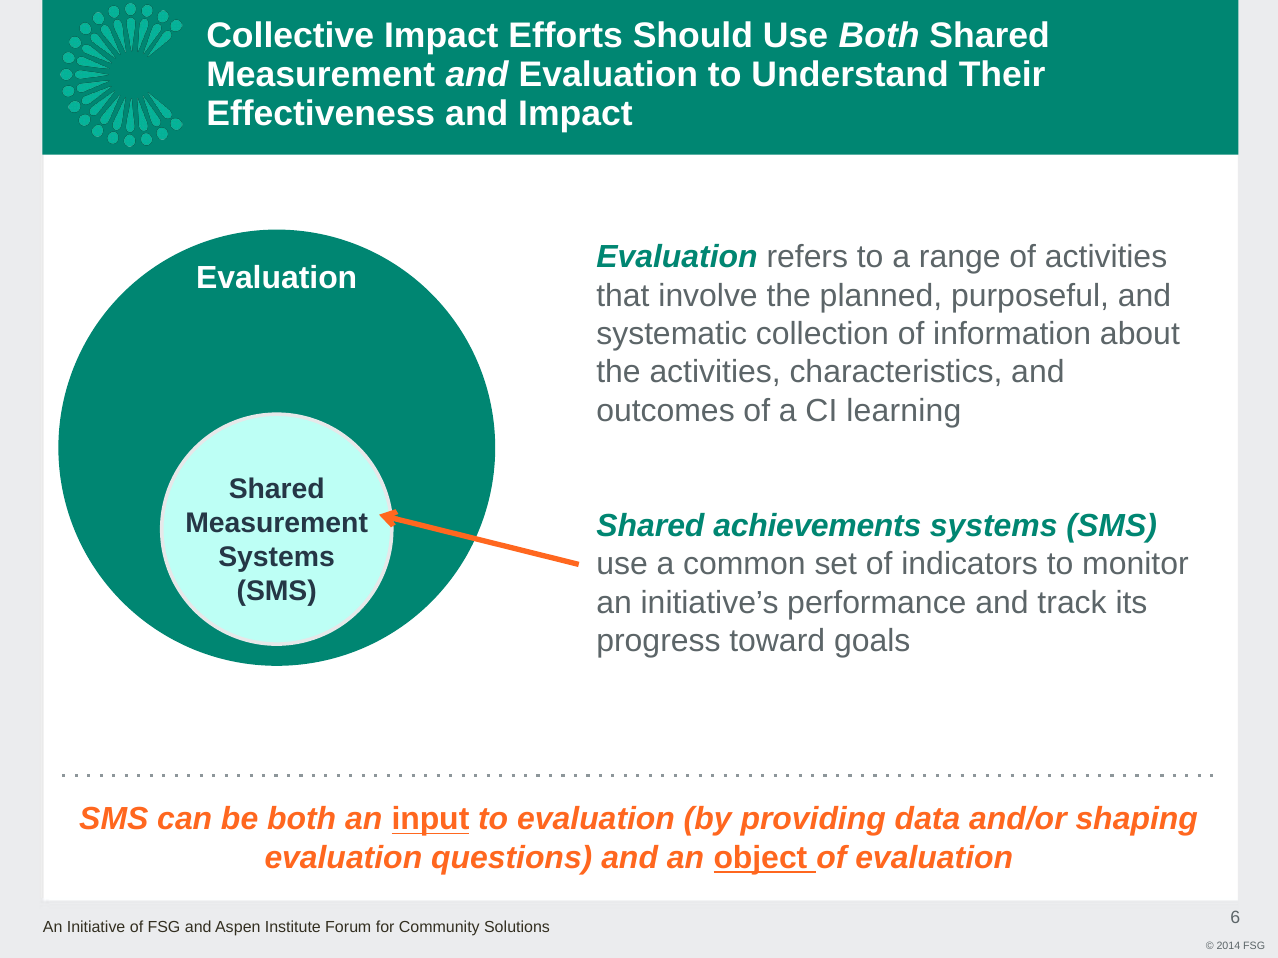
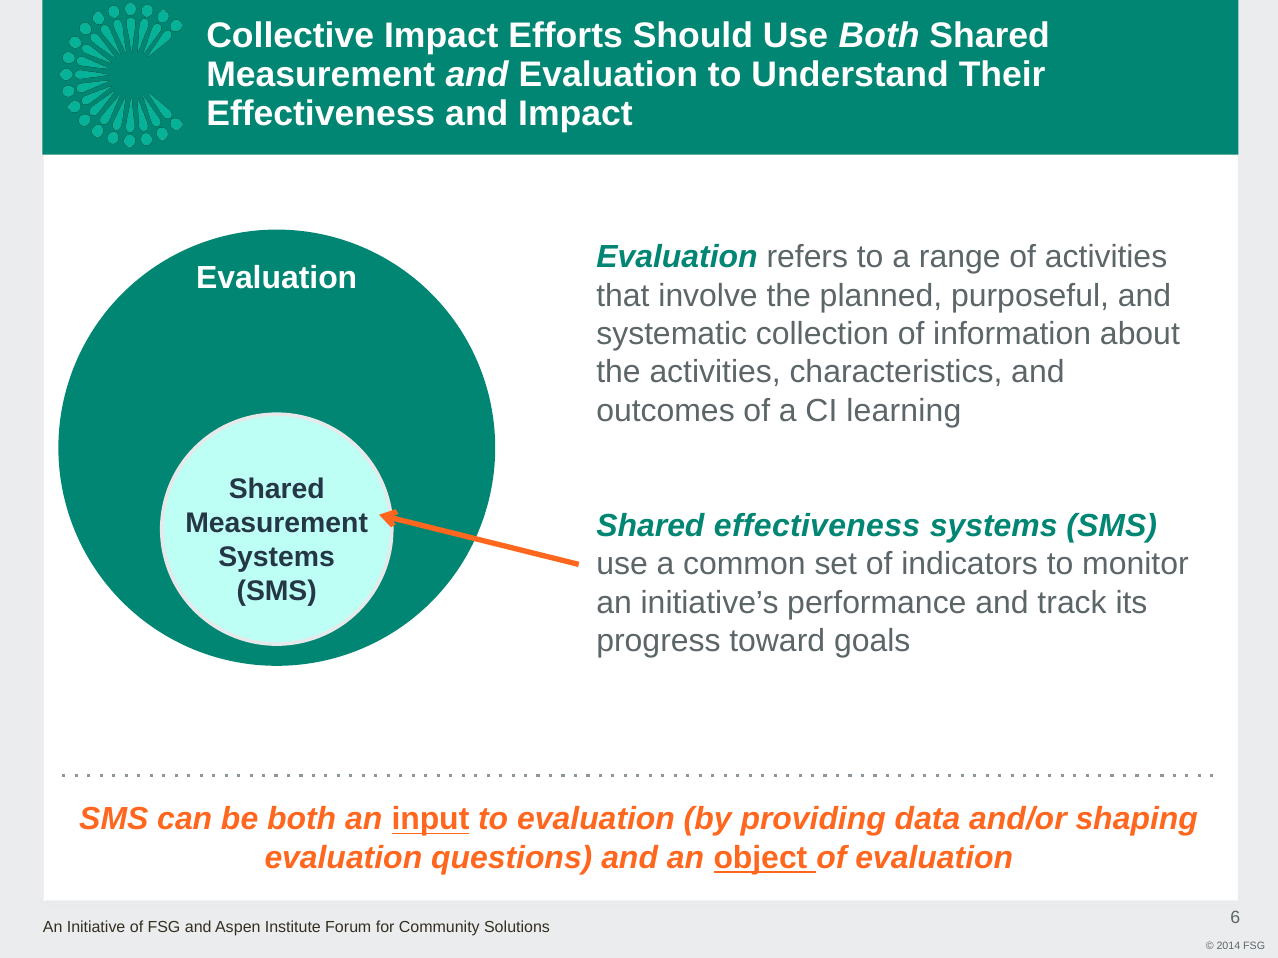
Shared achievements: achievements -> effectiveness
